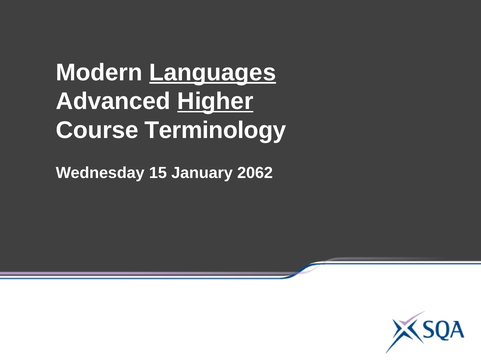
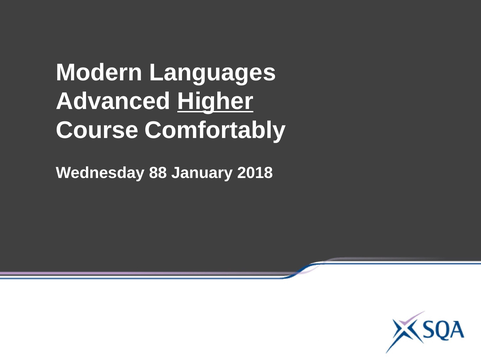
Languages underline: present -> none
Terminology: Terminology -> Comfortably
15: 15 -> 88
2062: 2062 -> 2018
